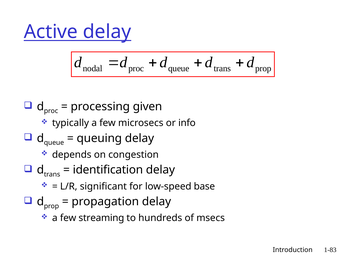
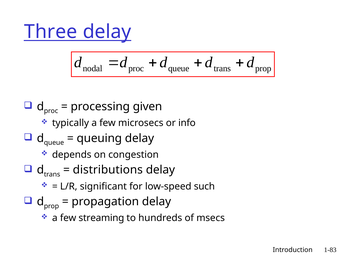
Active: Active -> Three
identification: identification -> distributions
base: base -> such
